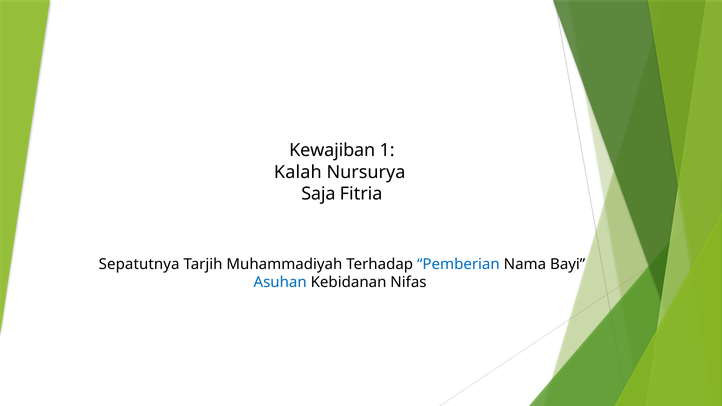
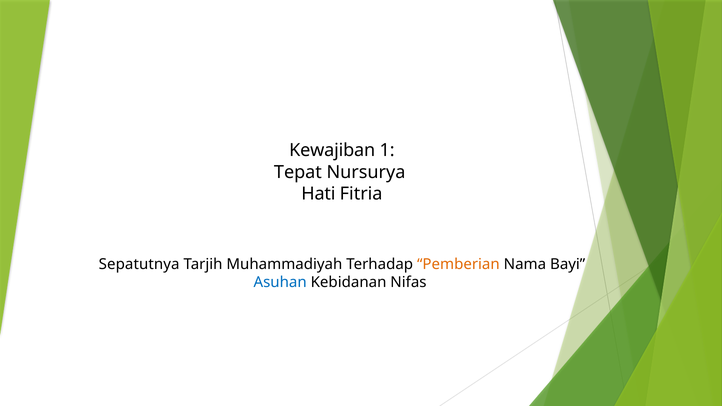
Kalah: Kalah -> Tepat
Saja: Saja -> Hati
Pemberian colour: blue -> orange
